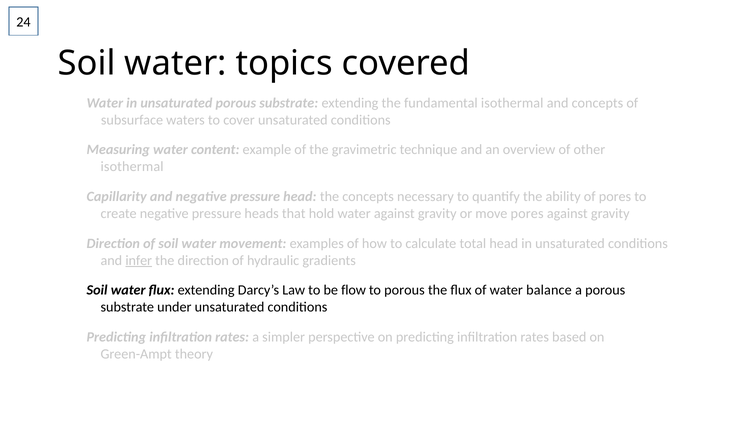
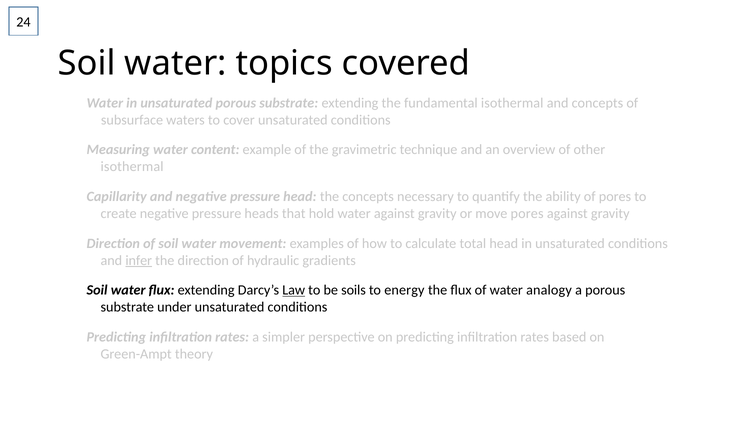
Law underline: none -> present
flow: flow -> soils
to porous: porous -> energy
balance: balance -> analogy
